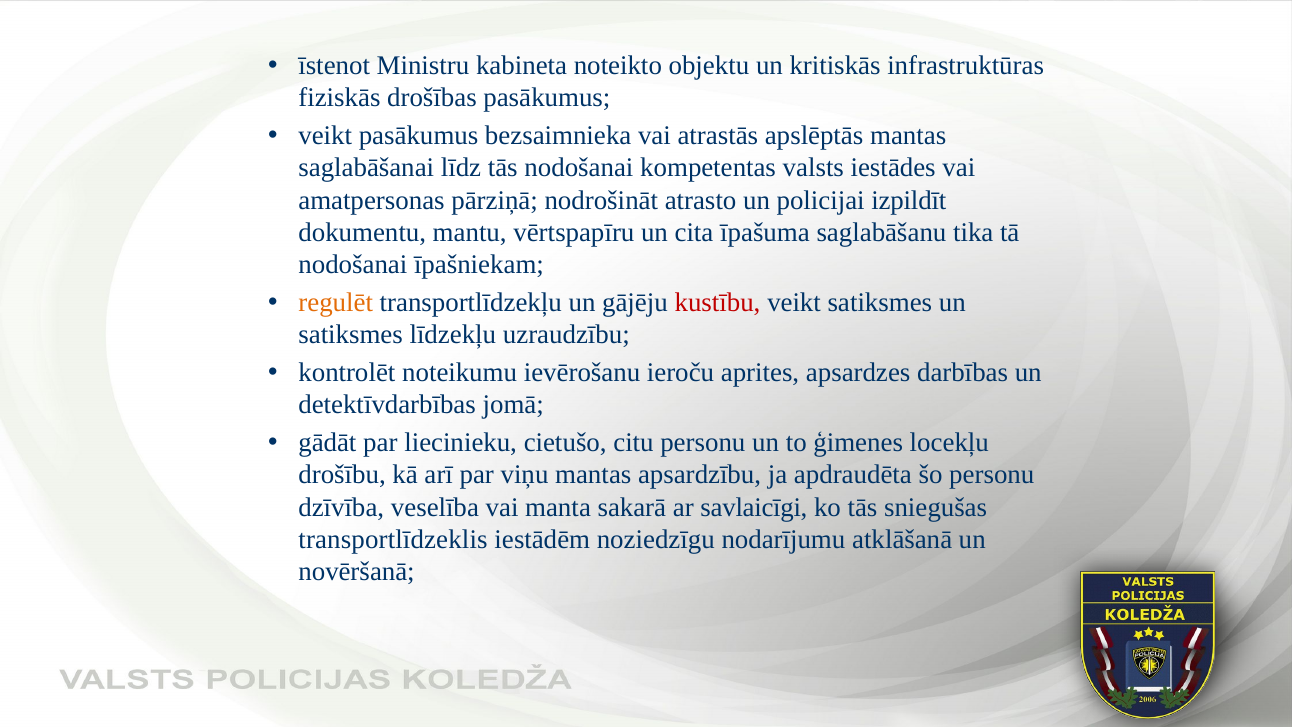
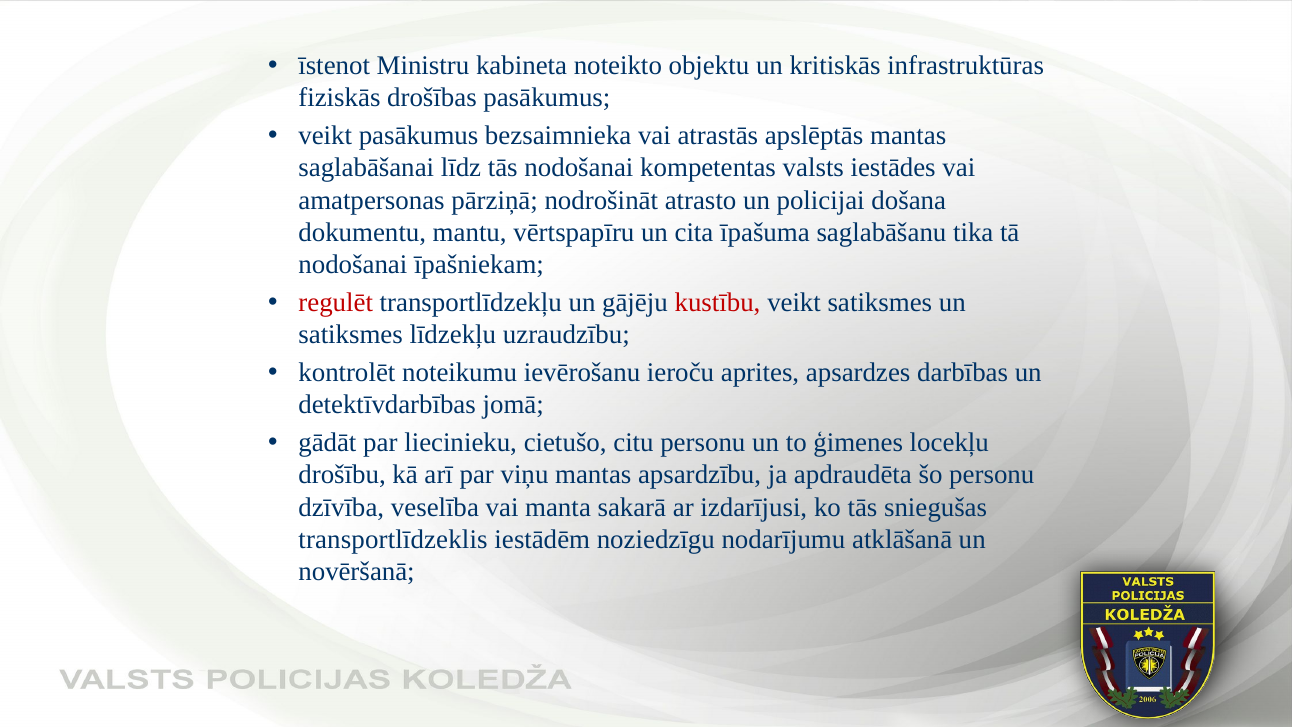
izpildīt: izpildīt -> došana
regulēt colour: orange -> red
savlaicīgi: savlaicīgi -> izdarījusi
